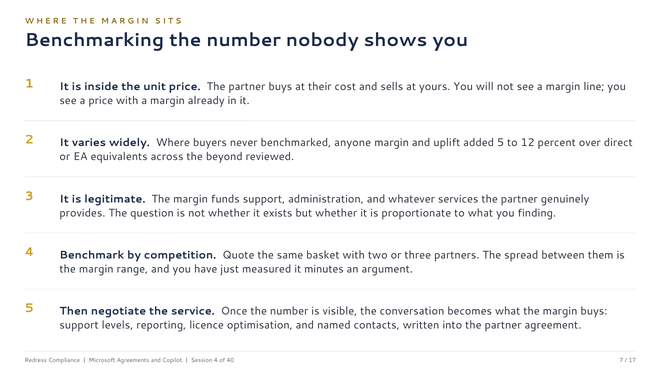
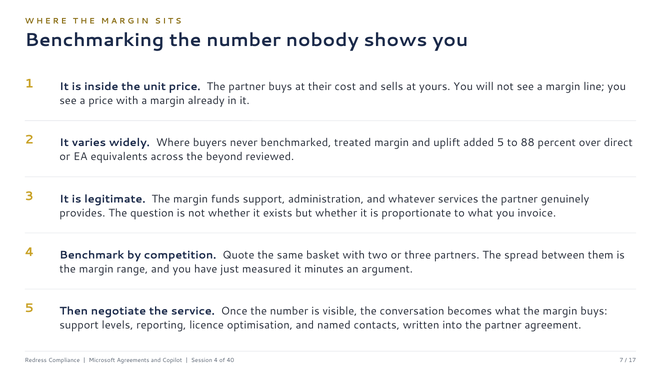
anyone: anyone -> treated
12: 12 -> 88
finding: finding -> invoice
